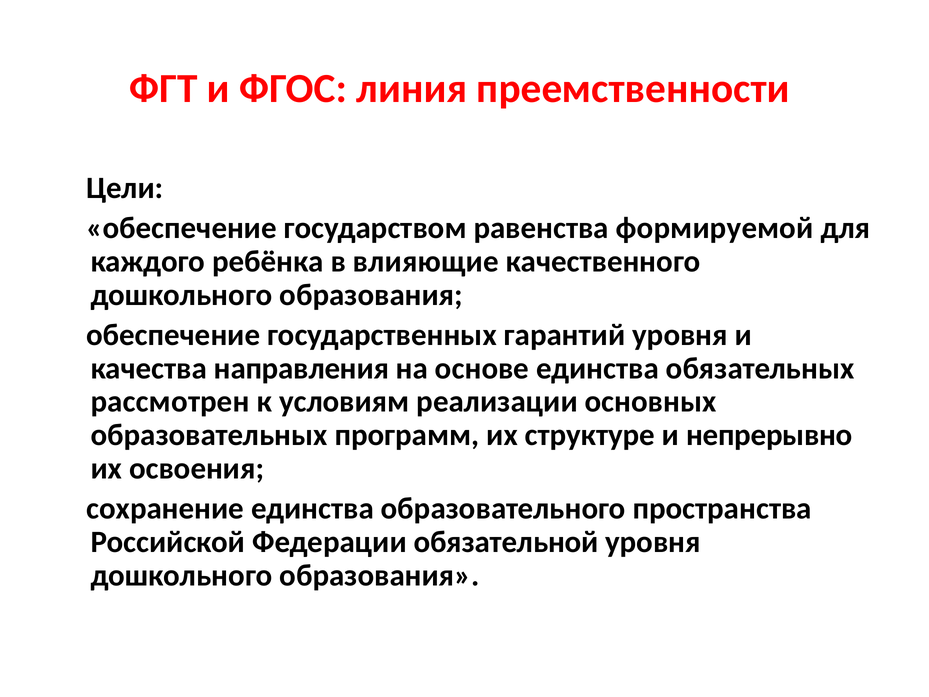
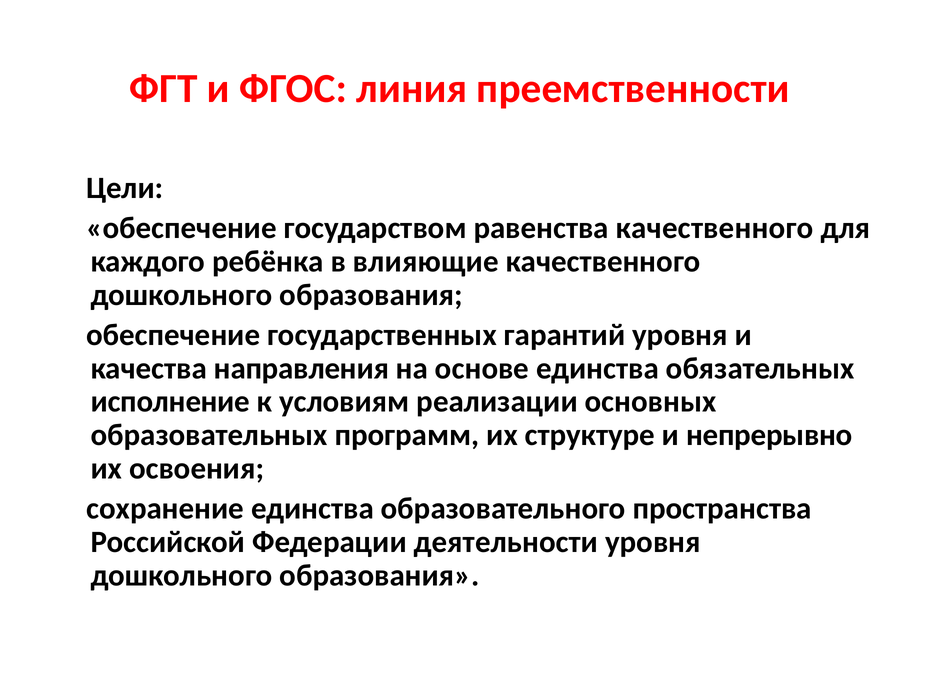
равенства формируемой: формируемой -> качественного
рассмотрен: рассмотрен -> исполнение
обязательной: обязательной -> деятельности
